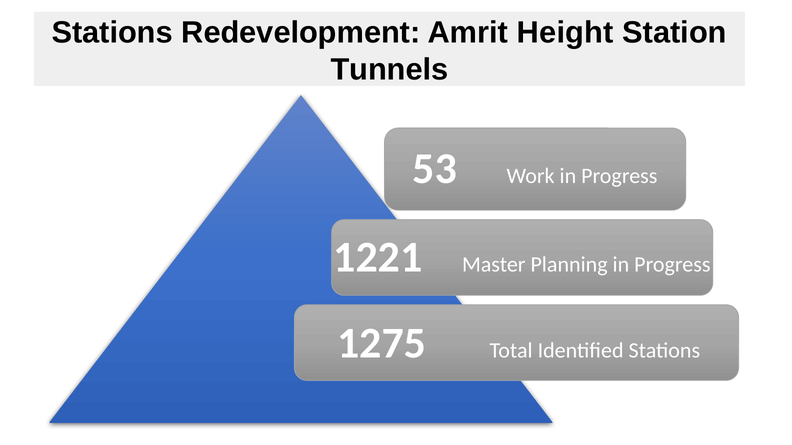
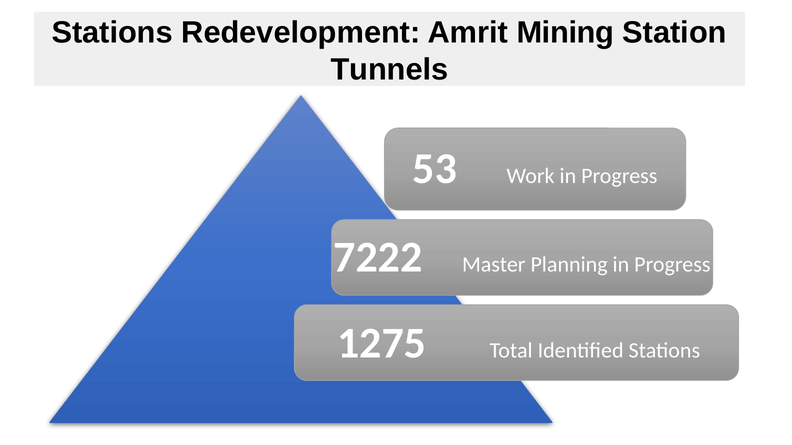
Height: Height -> Mining
1221: 1221 -> 7222
